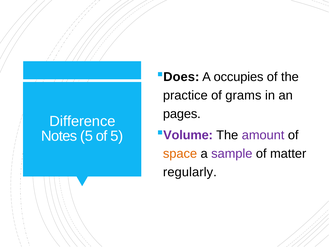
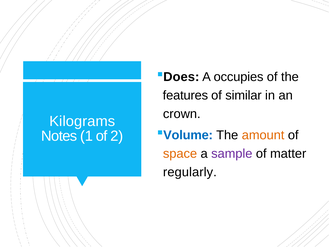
practice: practice -> features
grams: grams -> similar
pages: pages -> crown
Difference: Difference -> Kilograms
Volume colour: purple -> blue
amount colour: purple -> orange
Notes 5: 5 -> 1
of 5: 5 -> 2
